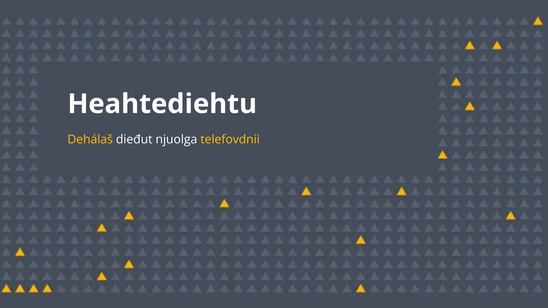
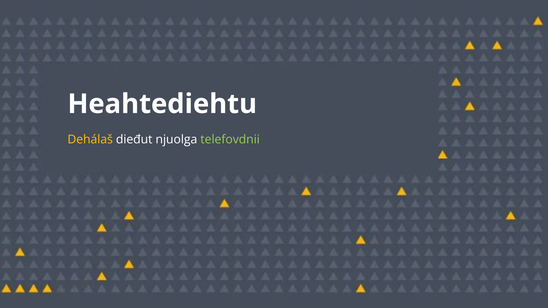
telefovdnii colour: yellow -> light green
